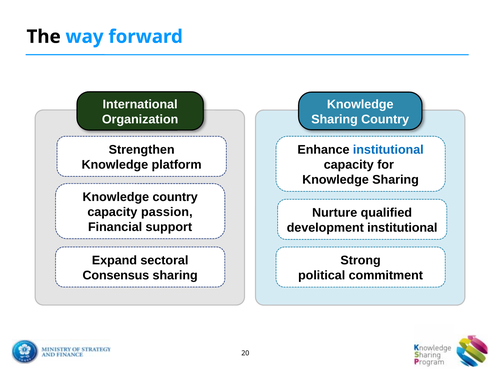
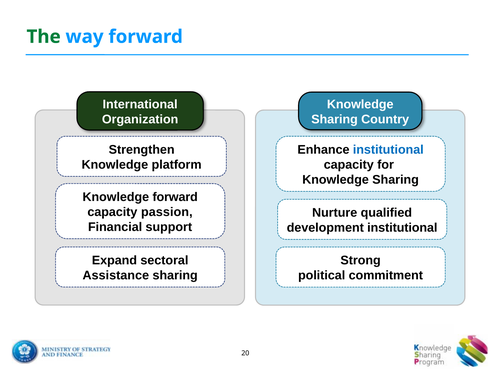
The colour: black -> green
Knowledge country: country -> forward
Consensus: Consensus -> Assistance
